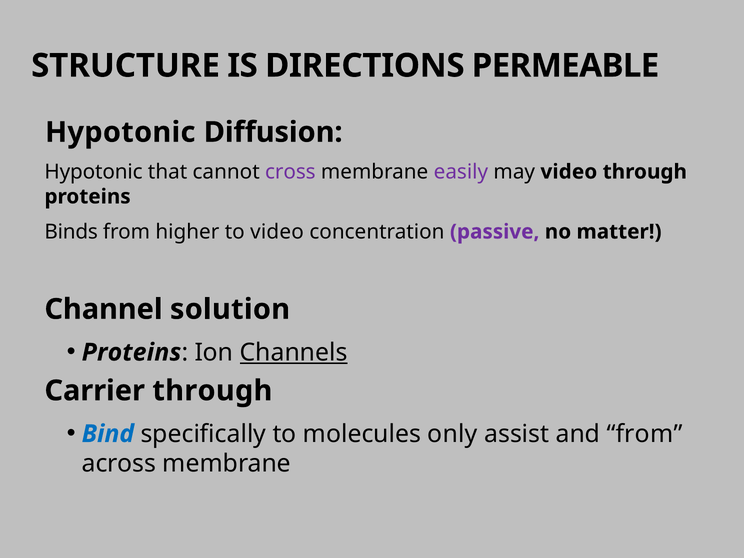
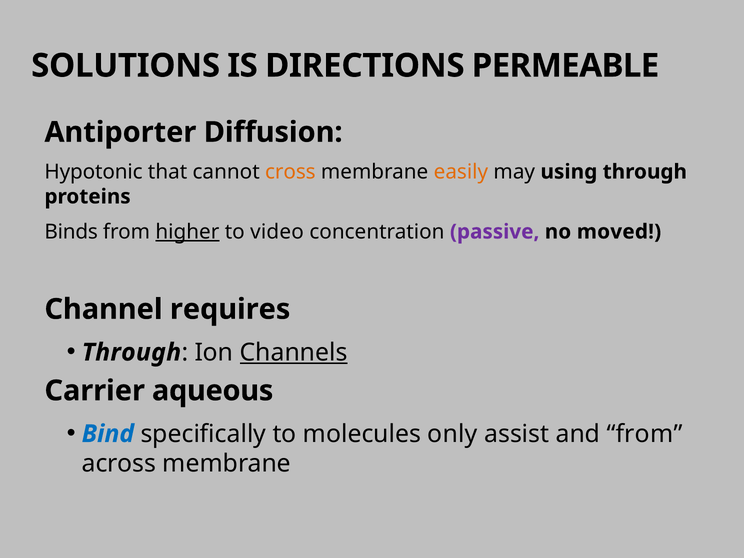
STRUCTURE: STRUCTURE -> SOLUTIONS
Hypotonic at (120, 132): Hypotonic -> Antiporter
cross colour: purple -> orange
easily colour: purple -> orange
may video: video -> using
higher underline: none -> present
matter: matter -> moved
solution: solution -> requires
Proteins at (131, 352): Proteins -> Through
Carrier through: through -> aqueous
